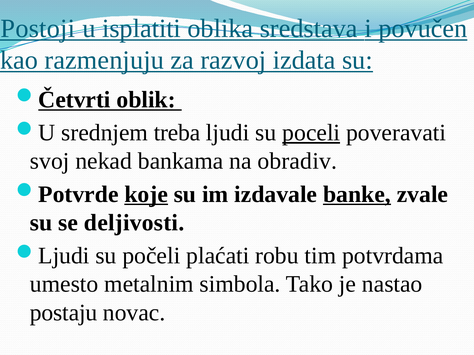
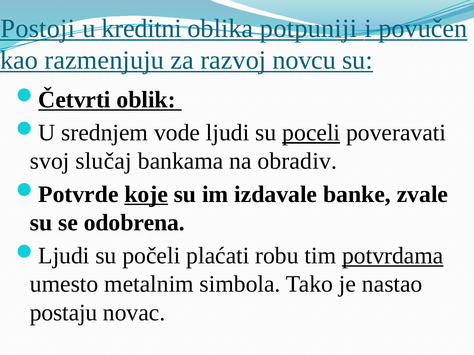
isplatiti: isplatiti -> kreditni
sredstava: sredstava -> potpuniji
izdata: izdata -> novcu
treba: treba -> vode
nekad: nekad -> slučaj
banke underline: present -> none
deljivosti: deljivosti -> odobrena
potvrdama underline: none -> present
